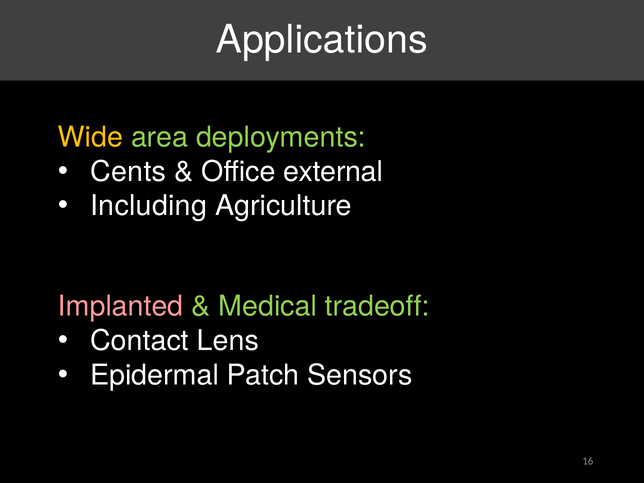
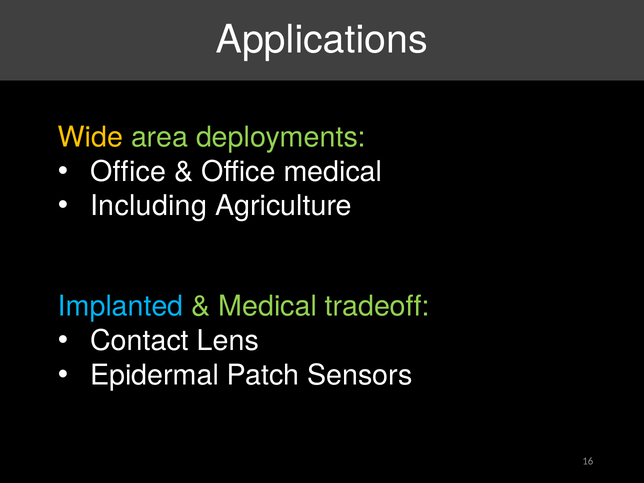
Cents at (128, 172): Cents -> Office
Office external: external -> medical
Implanted colour: pink -> light blue
